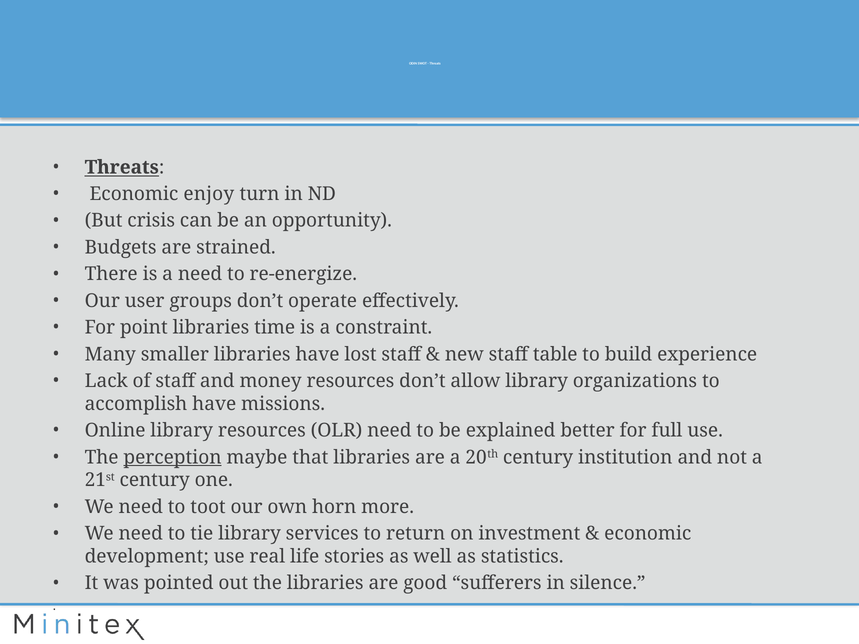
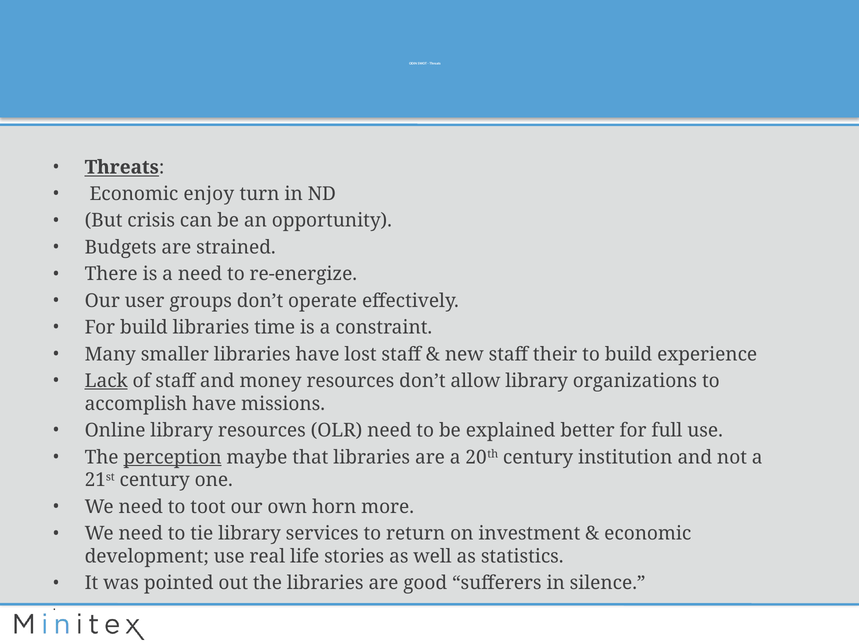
For point: point -> build
table: table -> their
Lack underline: none -> present
